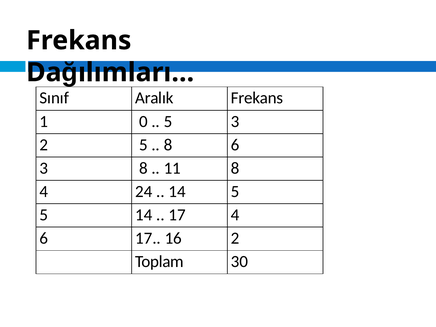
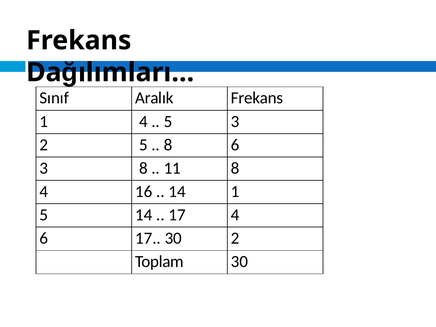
1 0: 0 -> 4
24: 24 -> 16
14 5: 5 -> 1
17 16: 16 -> 30
